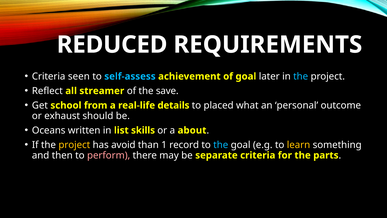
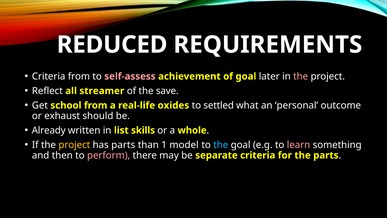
Criteria seen: seen -> from
self-assess colour: light blue -> pink
the at (301, 76) colour: light blue -> pink
details: details -> oxides
placed: placed -> settled
Oceans: Oceans -> Already
about: about -> whole
has avoid: avoid -> parts
record: record -> model
learn colour: yellow -> pink
